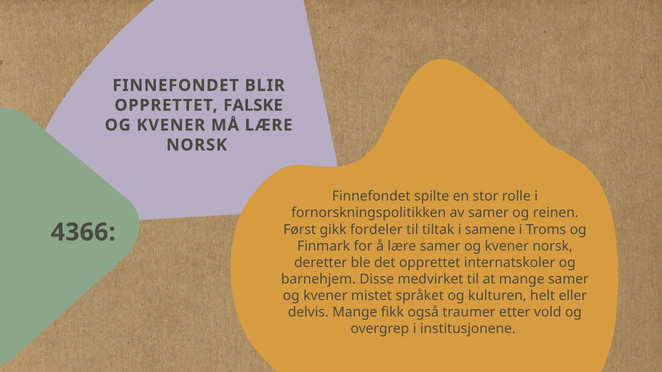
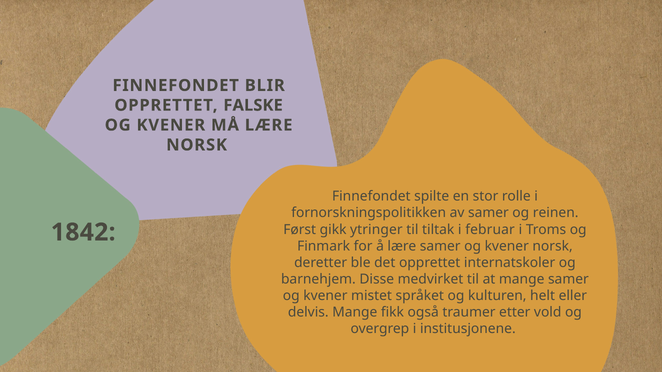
fordeler: fordeler -> ytringer
samene: samene -> februar
4366: 4366 -> 1842
